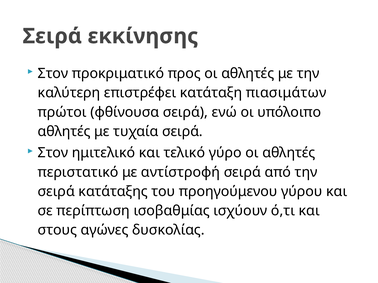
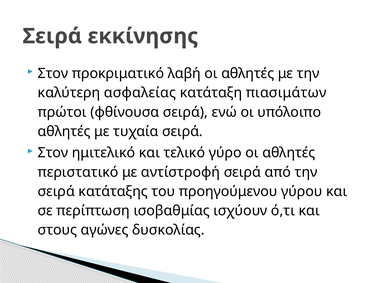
προς: προς -> λαβή
επιστρέφει: επιστρέφει -> ασφαλείας
